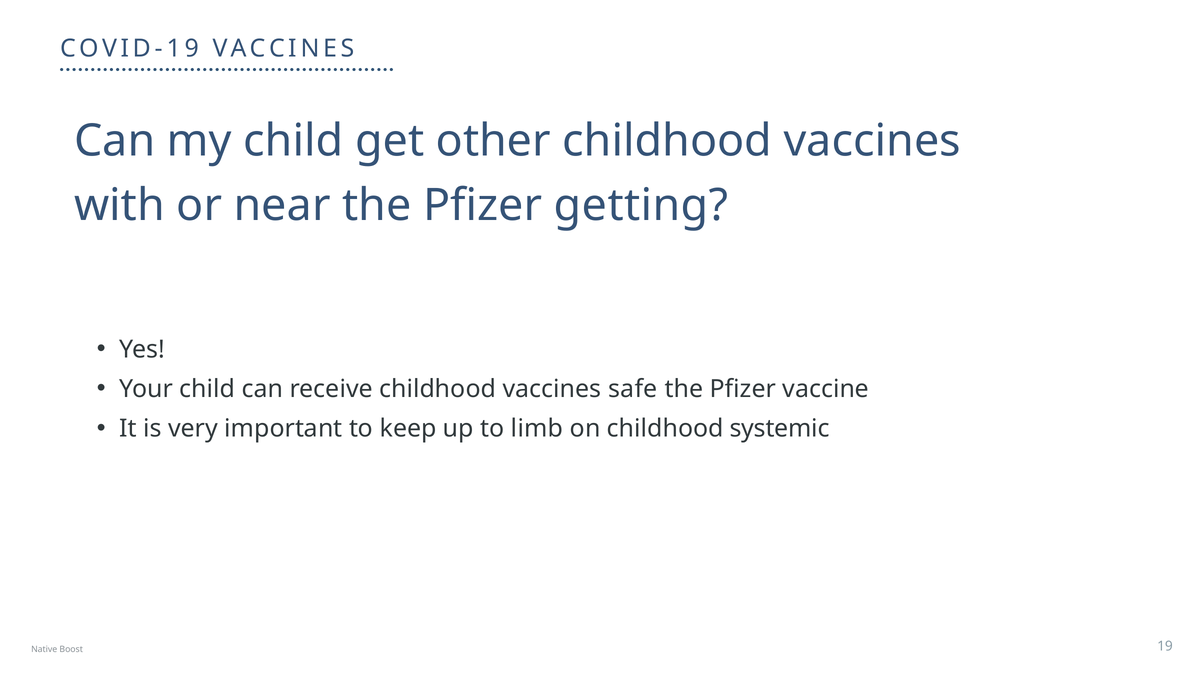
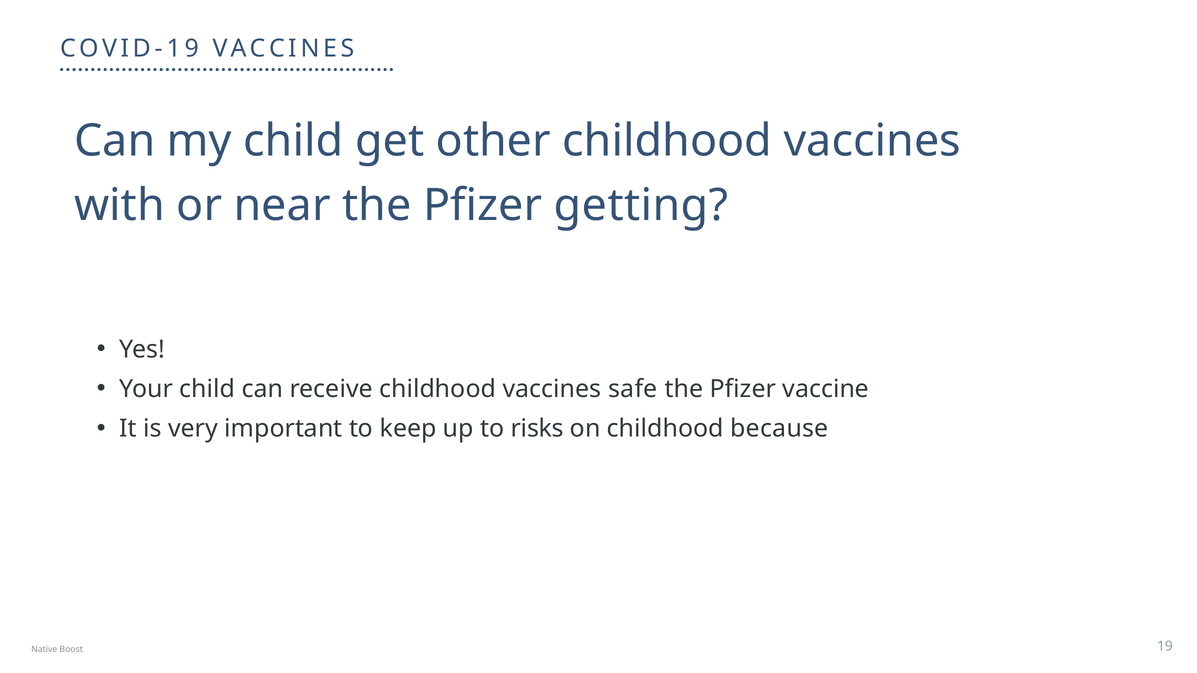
limb: limb -> risks
systemic: systemic -> because
